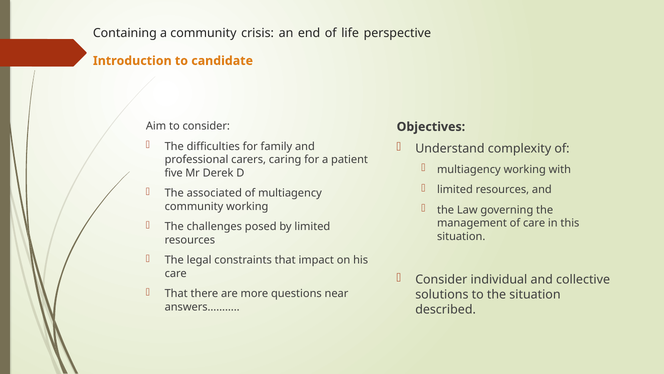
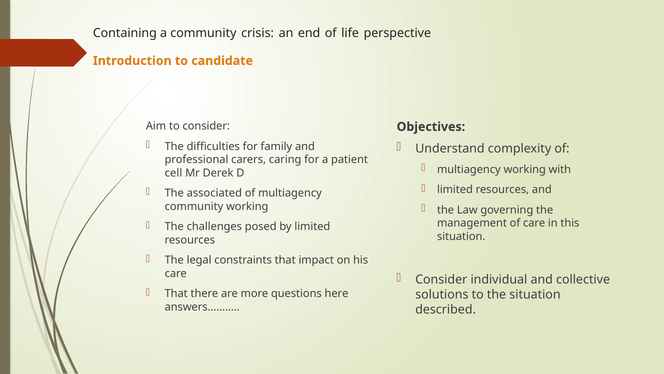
five: five -> cell
near: near -> here
